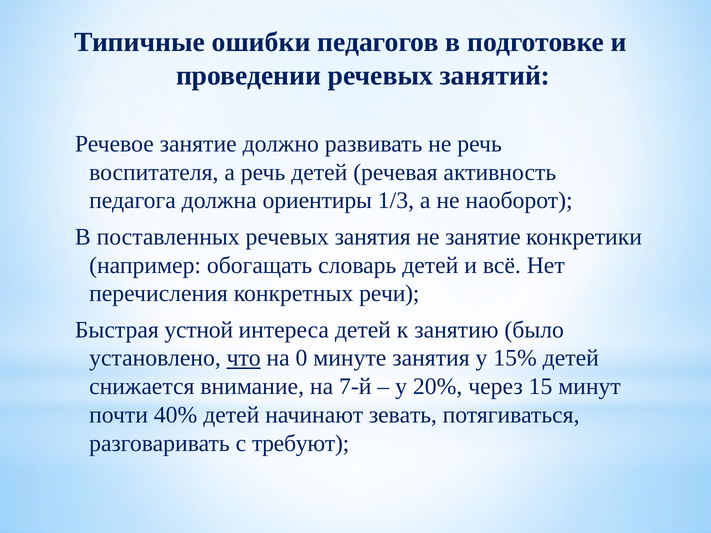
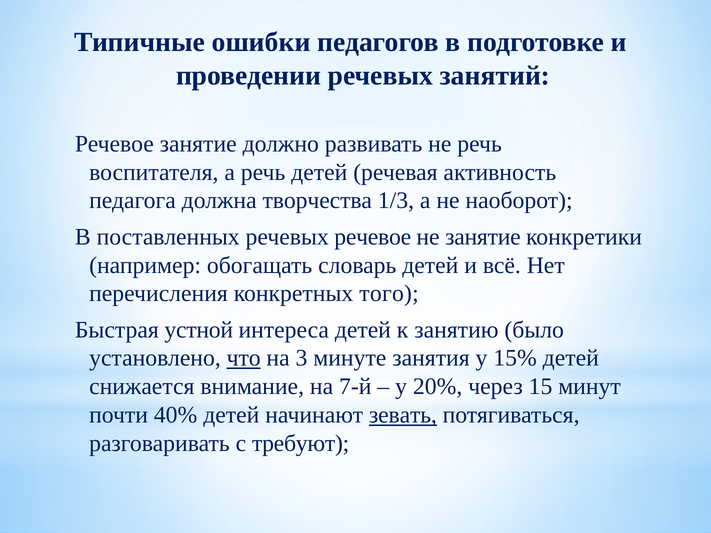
ориентиры: ориентиры -> творчества
речевых занятия: занятия -> речевое
речи: речи -> того
0: 0 -> 3
зевать underline: none -> present
